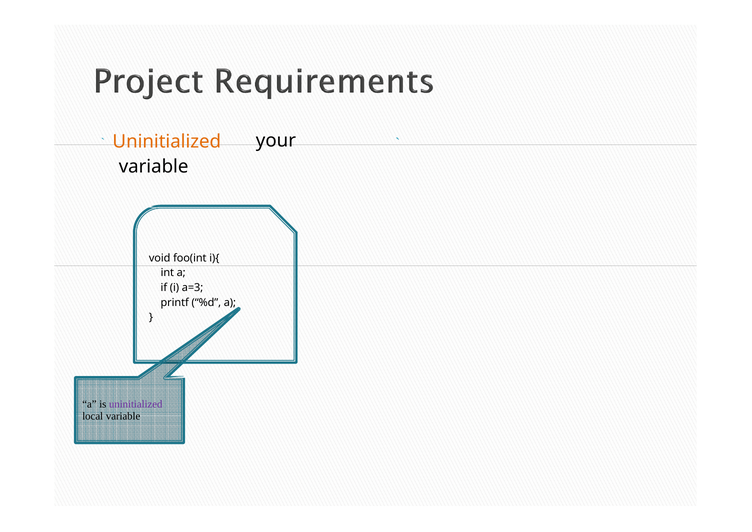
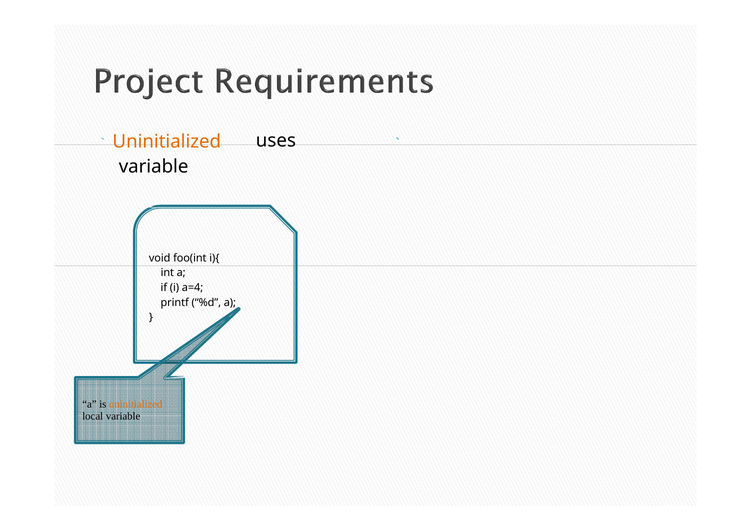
your: your -> uses
a=3: a=3 -> a=4
uninitialized at (136, 404) colour: purple -> orange
